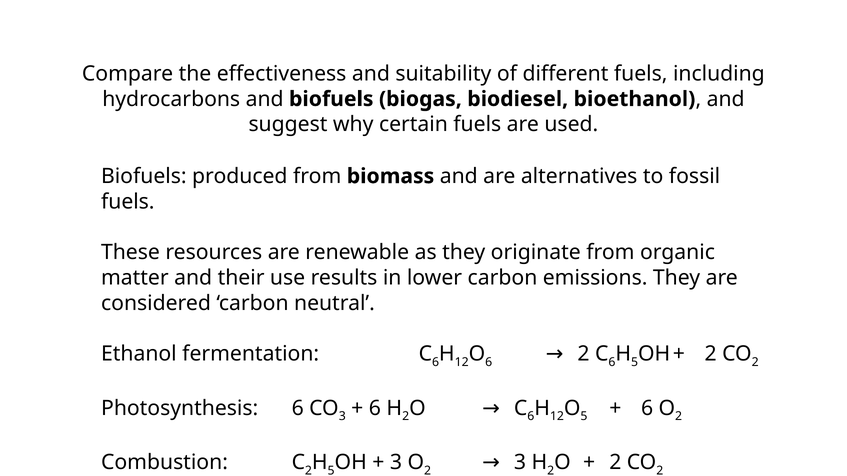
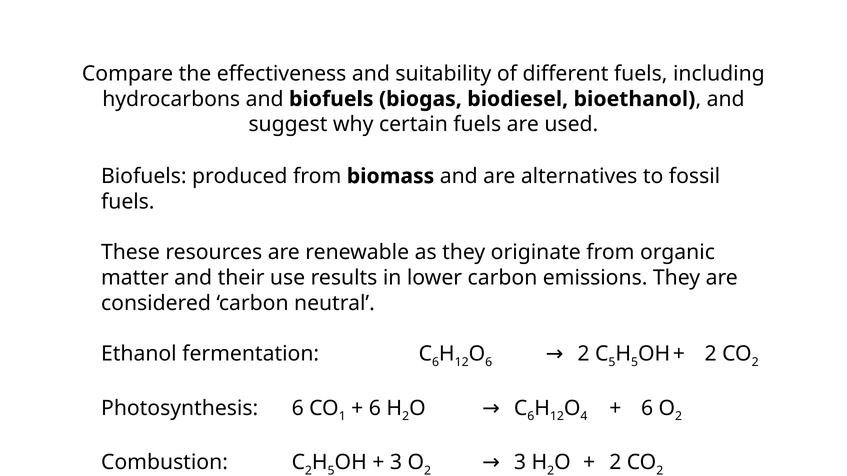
6 at (612, 362): 6 -> 5
3 at (342, 417): 3 -> 1
5 at (584, 417): 5 -> 4
